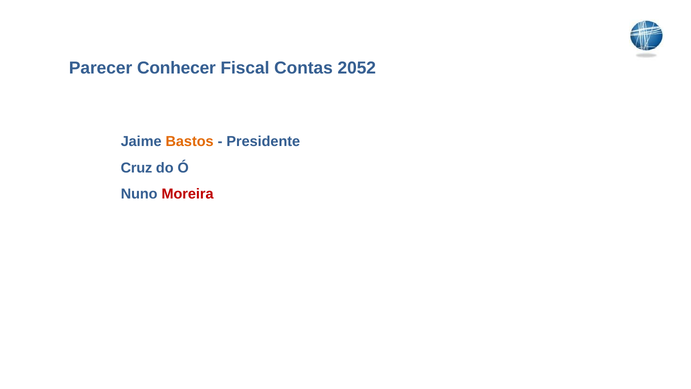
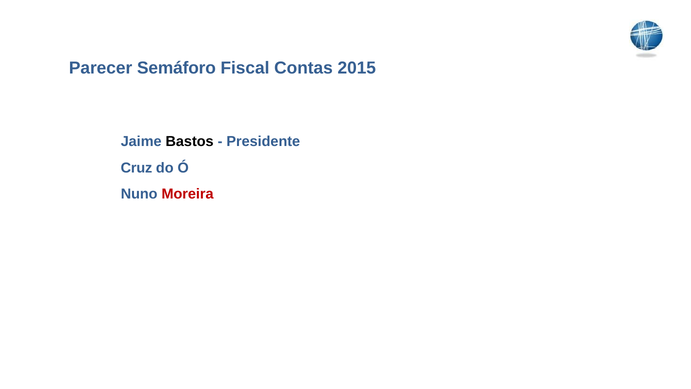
Conhecer: Conhecer -> Semáforo
2052: 2052 -> 2015
Bastos colour: orange -> black
